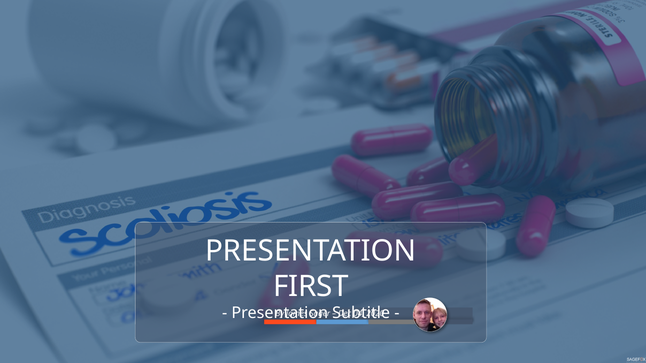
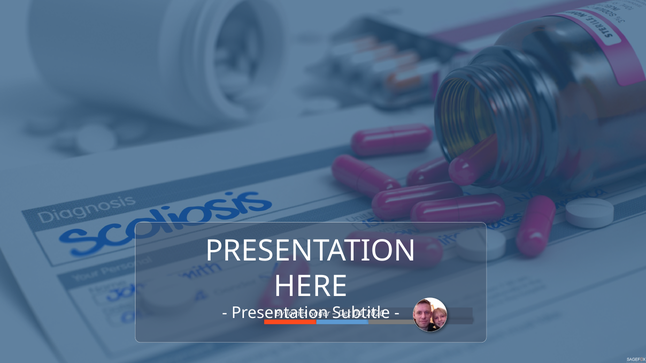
FIRST: FIRST -> HERE
